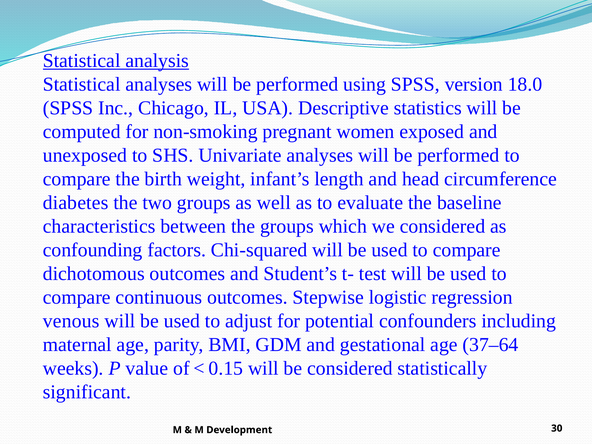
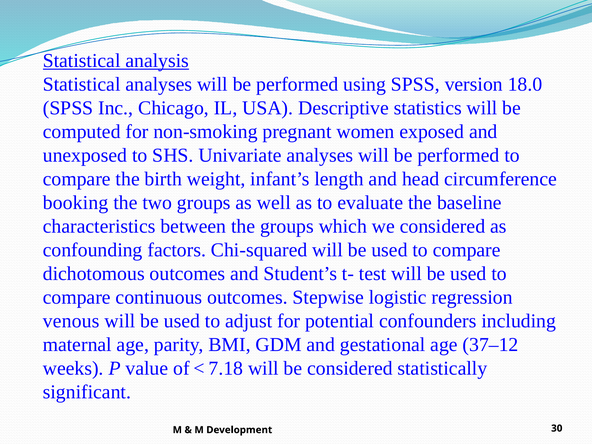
diabetes: diabetes -> booking
37–64: 37–64 -> 37–12
0.15: 0.15 -> 7.18
